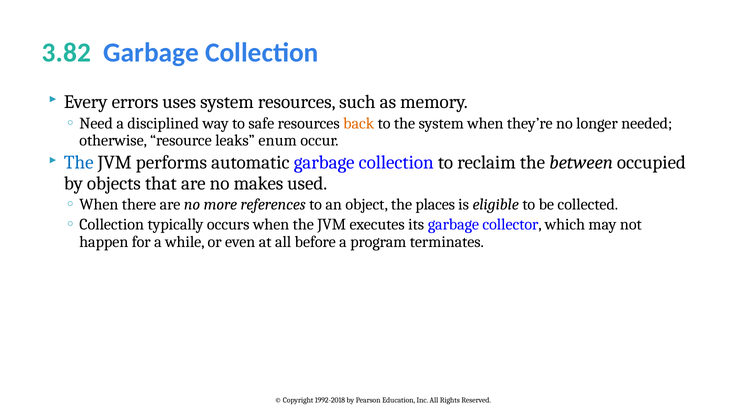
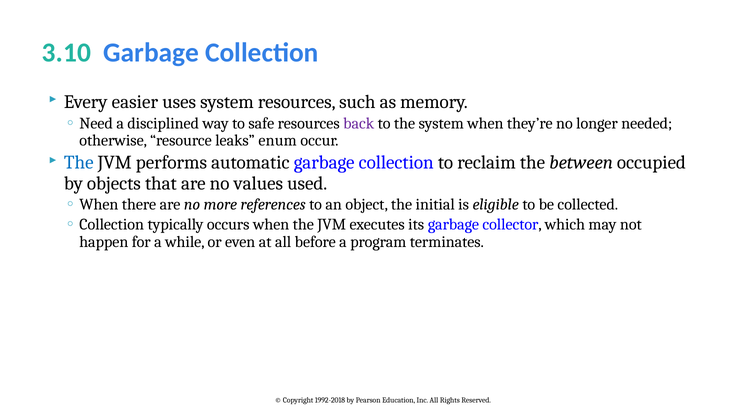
3.82: 3.82 -> 3.10
errors: errors -> easier
back colour: orange -> purple
makes: makes -> values
places: places -> initial
